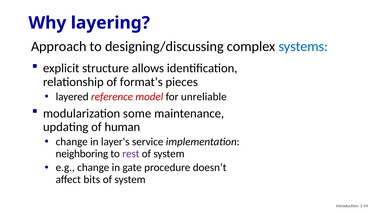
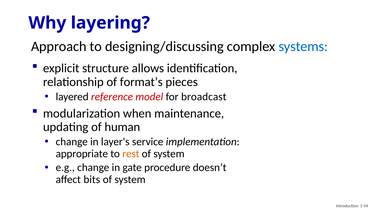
unreliable: unreliable -> broadcast
some: some -> when
neighboring: neighboring -> appropriate
rest colour: purple -> orange
